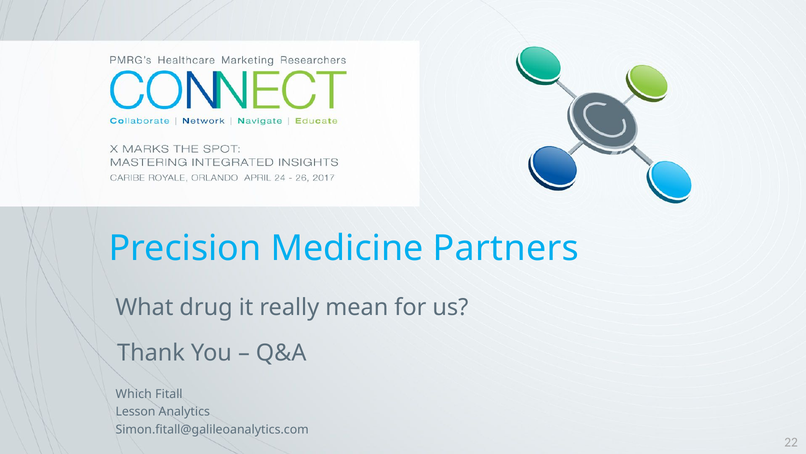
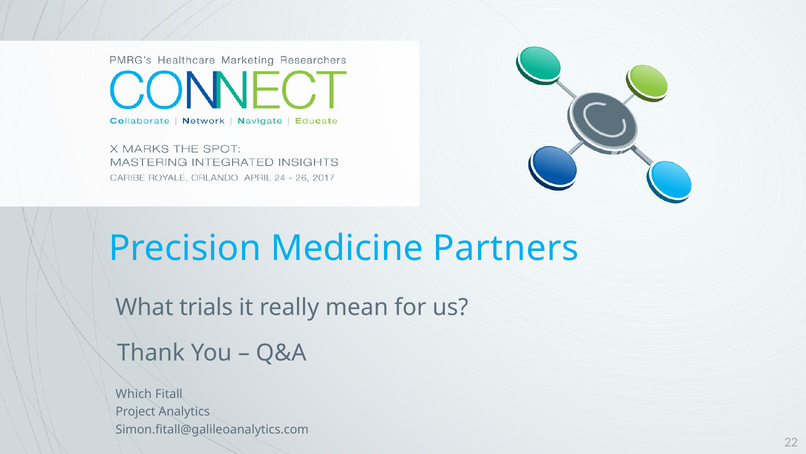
drug: drug -> trials
Lesson: Lesson -> Project
